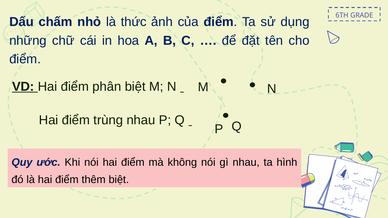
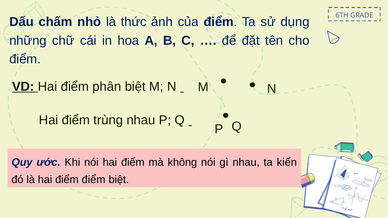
hình: hình -> kiến
điểm thêm: thêm -> điểm
